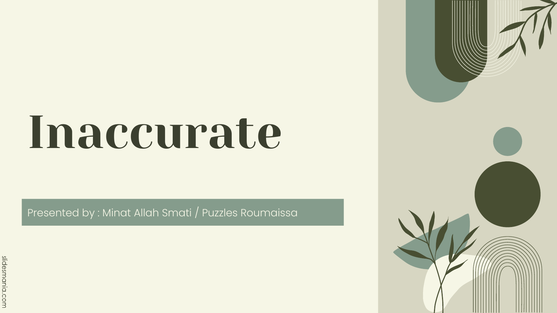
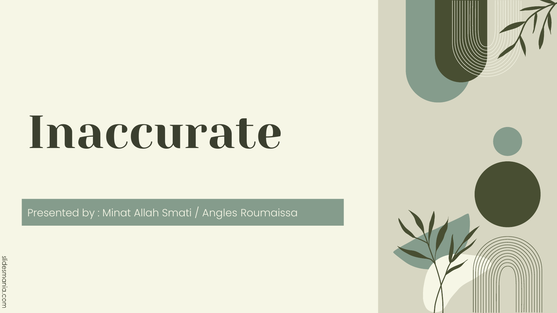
Puzzles: Puzzles -> Angles
